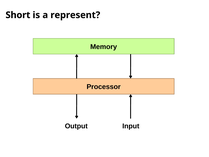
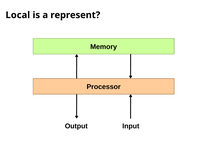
Short: Short -> Local
